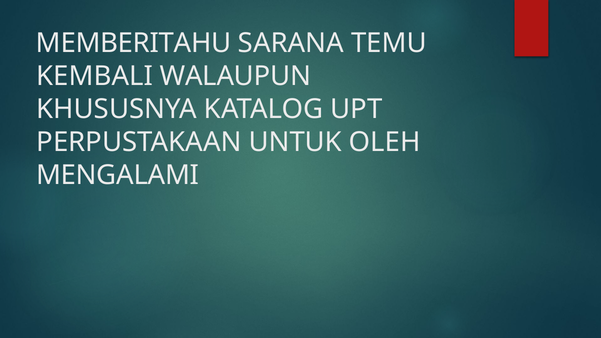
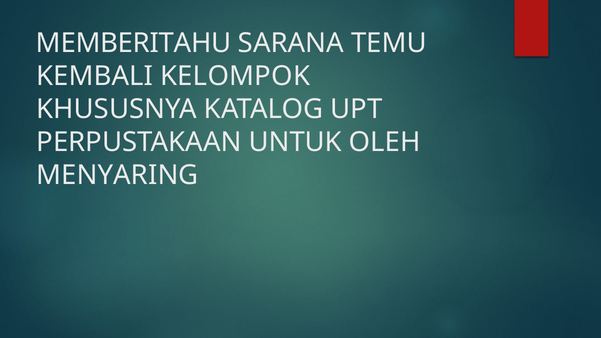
WALAUPUN: WALAUPUN -> KELOMPOK
MENGALAMI: MENGALAMI -> MENYARING
